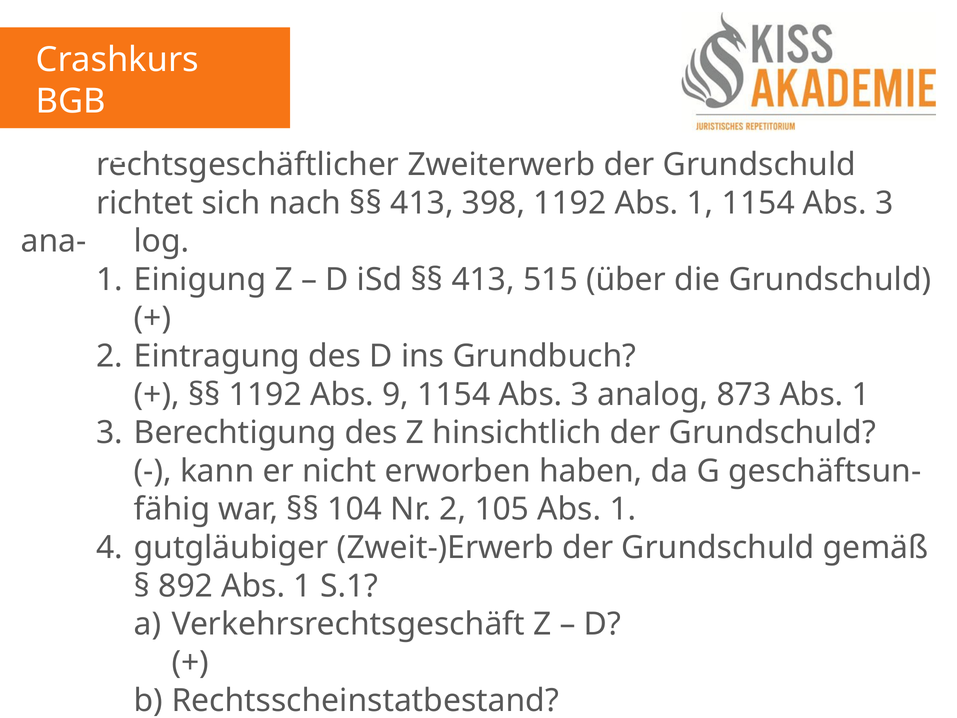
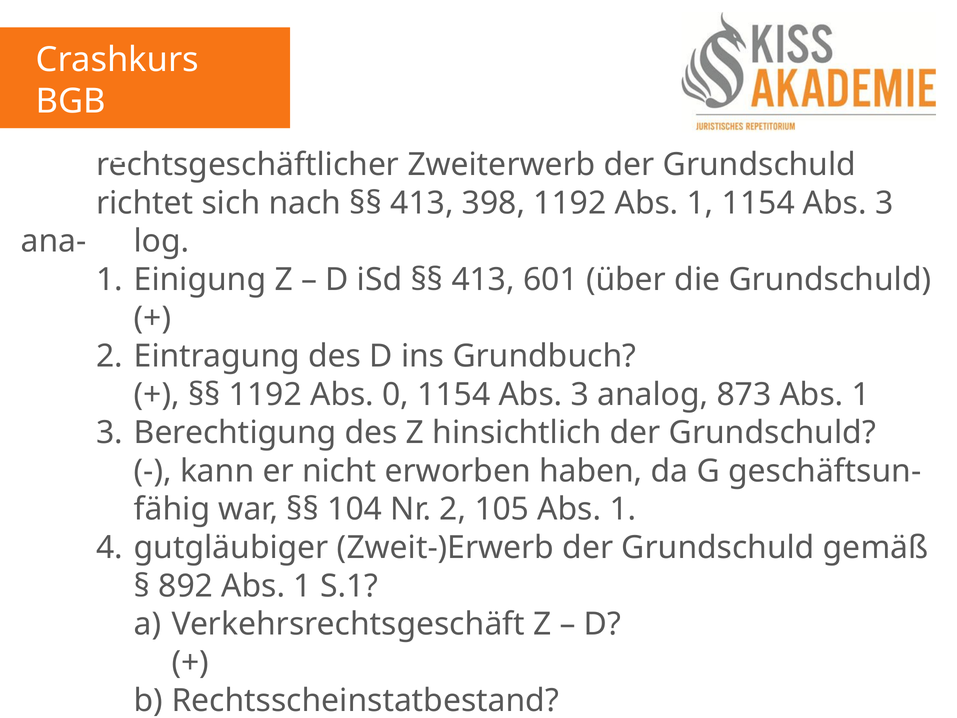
515: 515 -> 601
9: 9 -> 0
